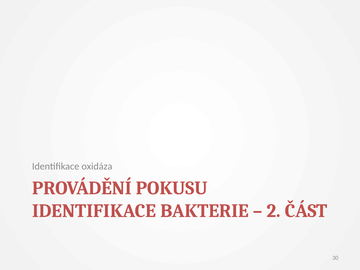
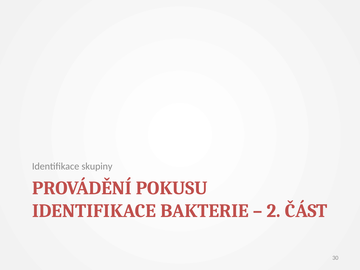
oxidáza: oxidáza -> skupiny
